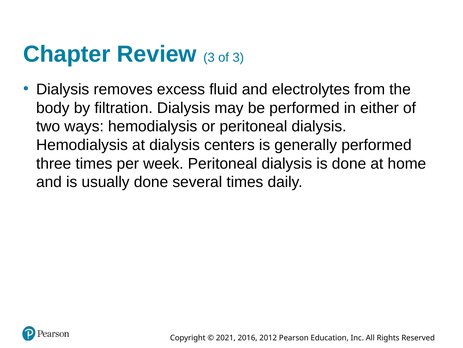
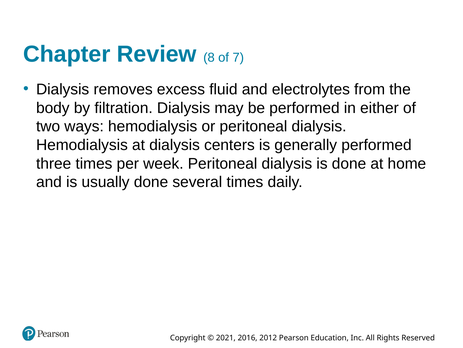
Review 3: 3 -> 8
of 3: 3 -> 7
